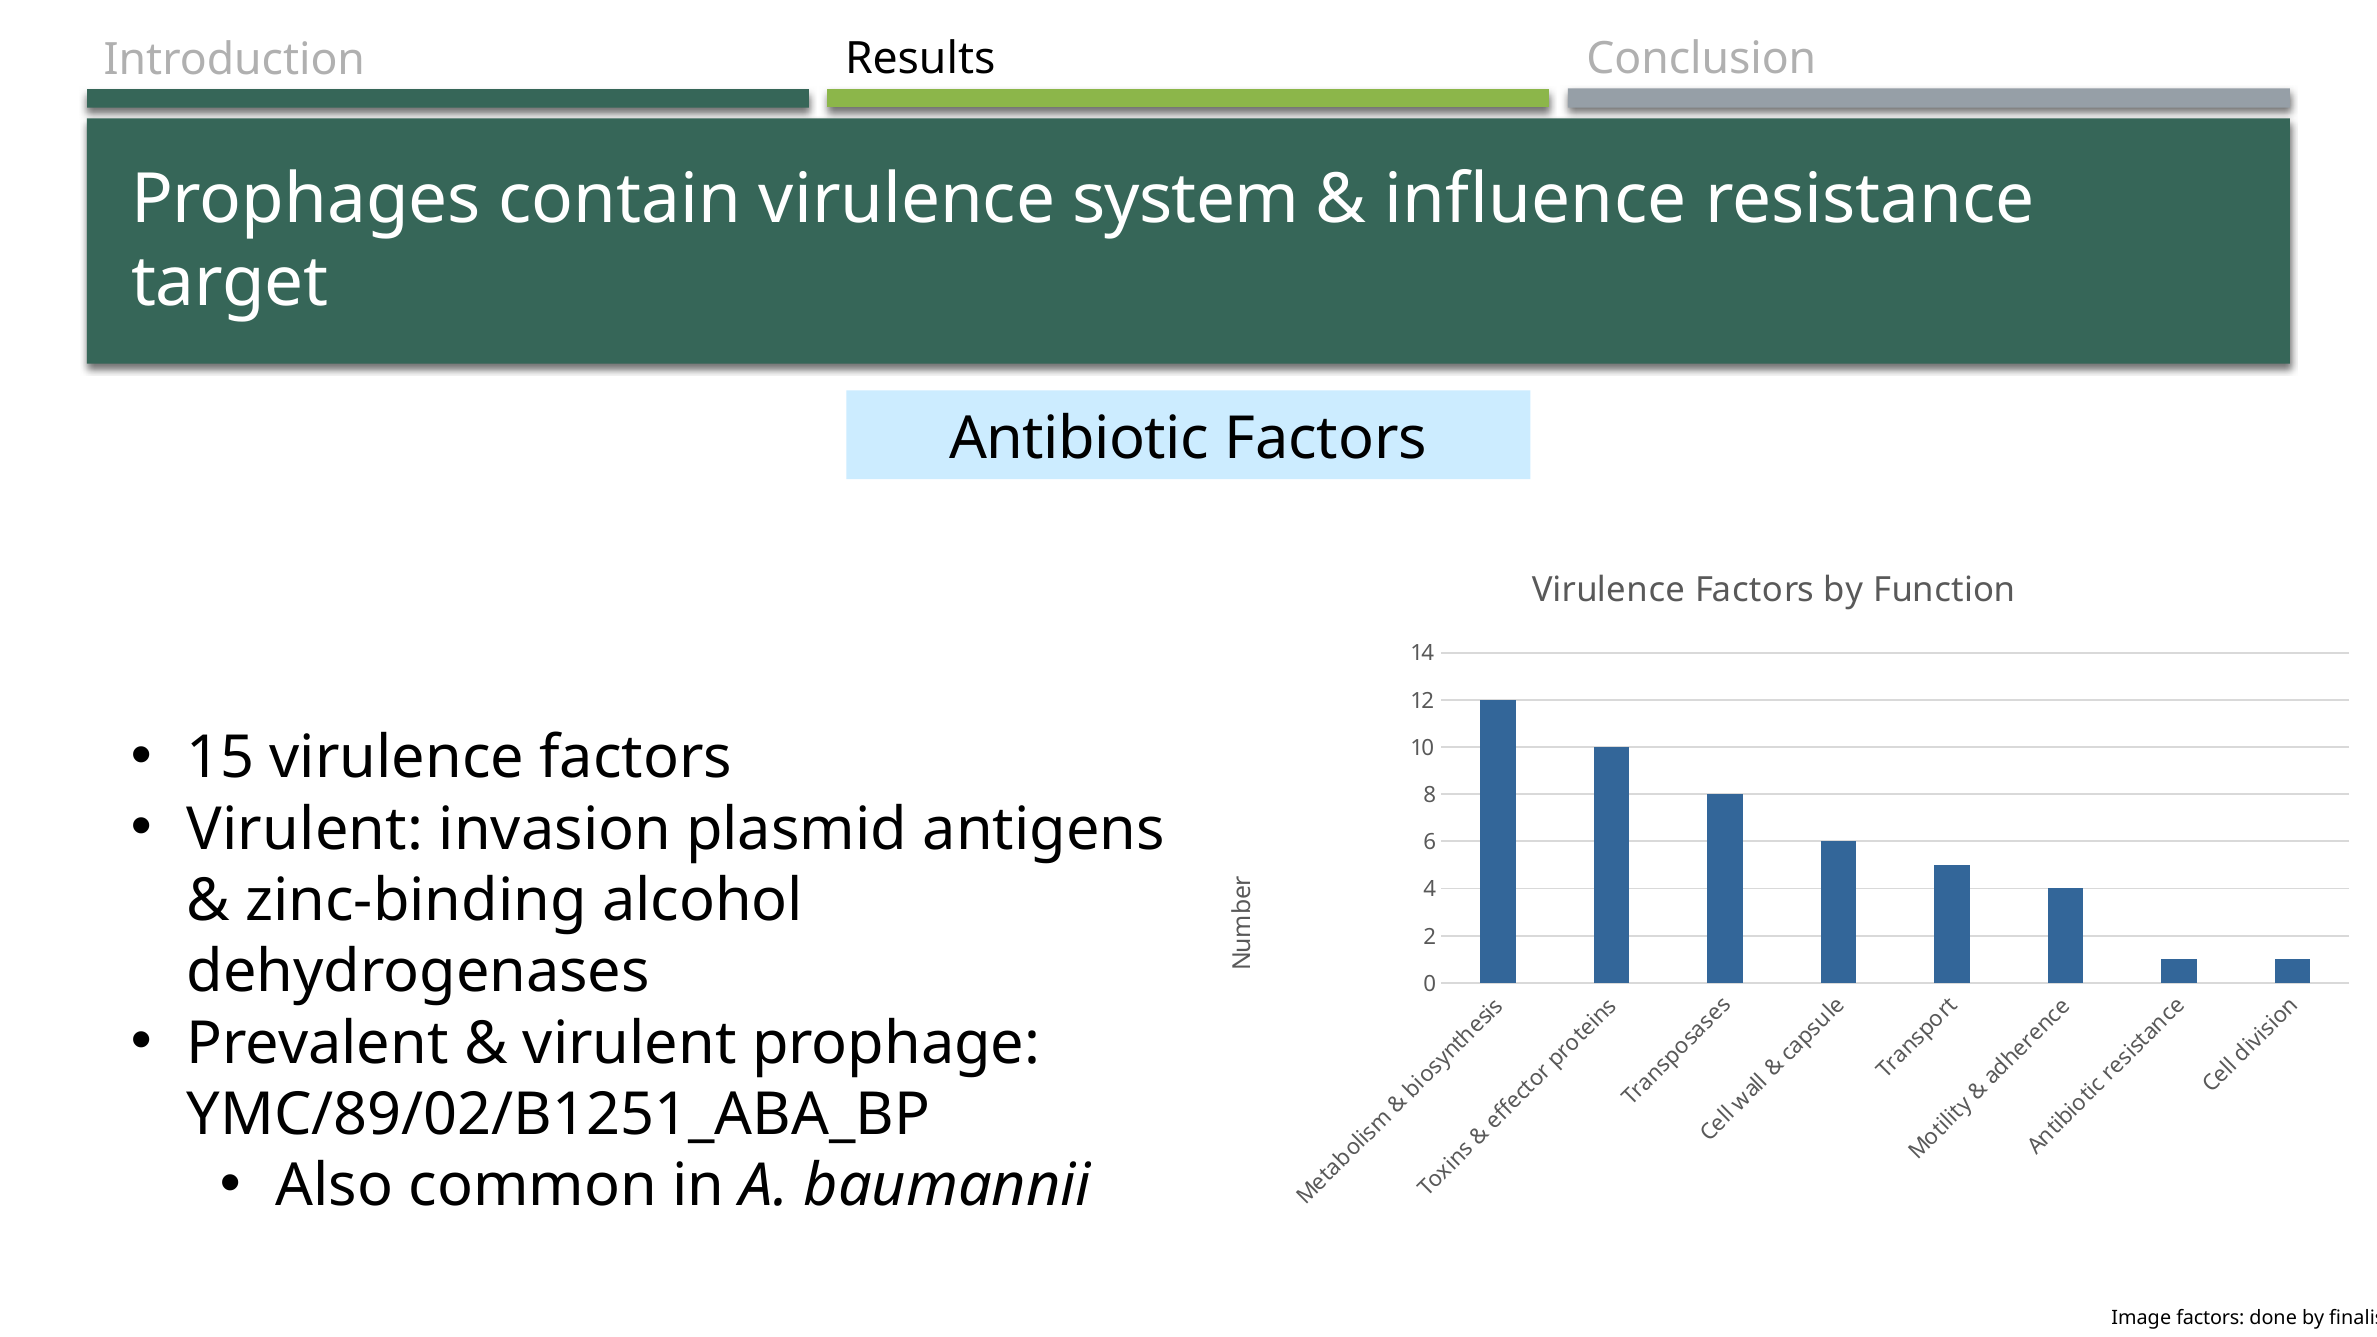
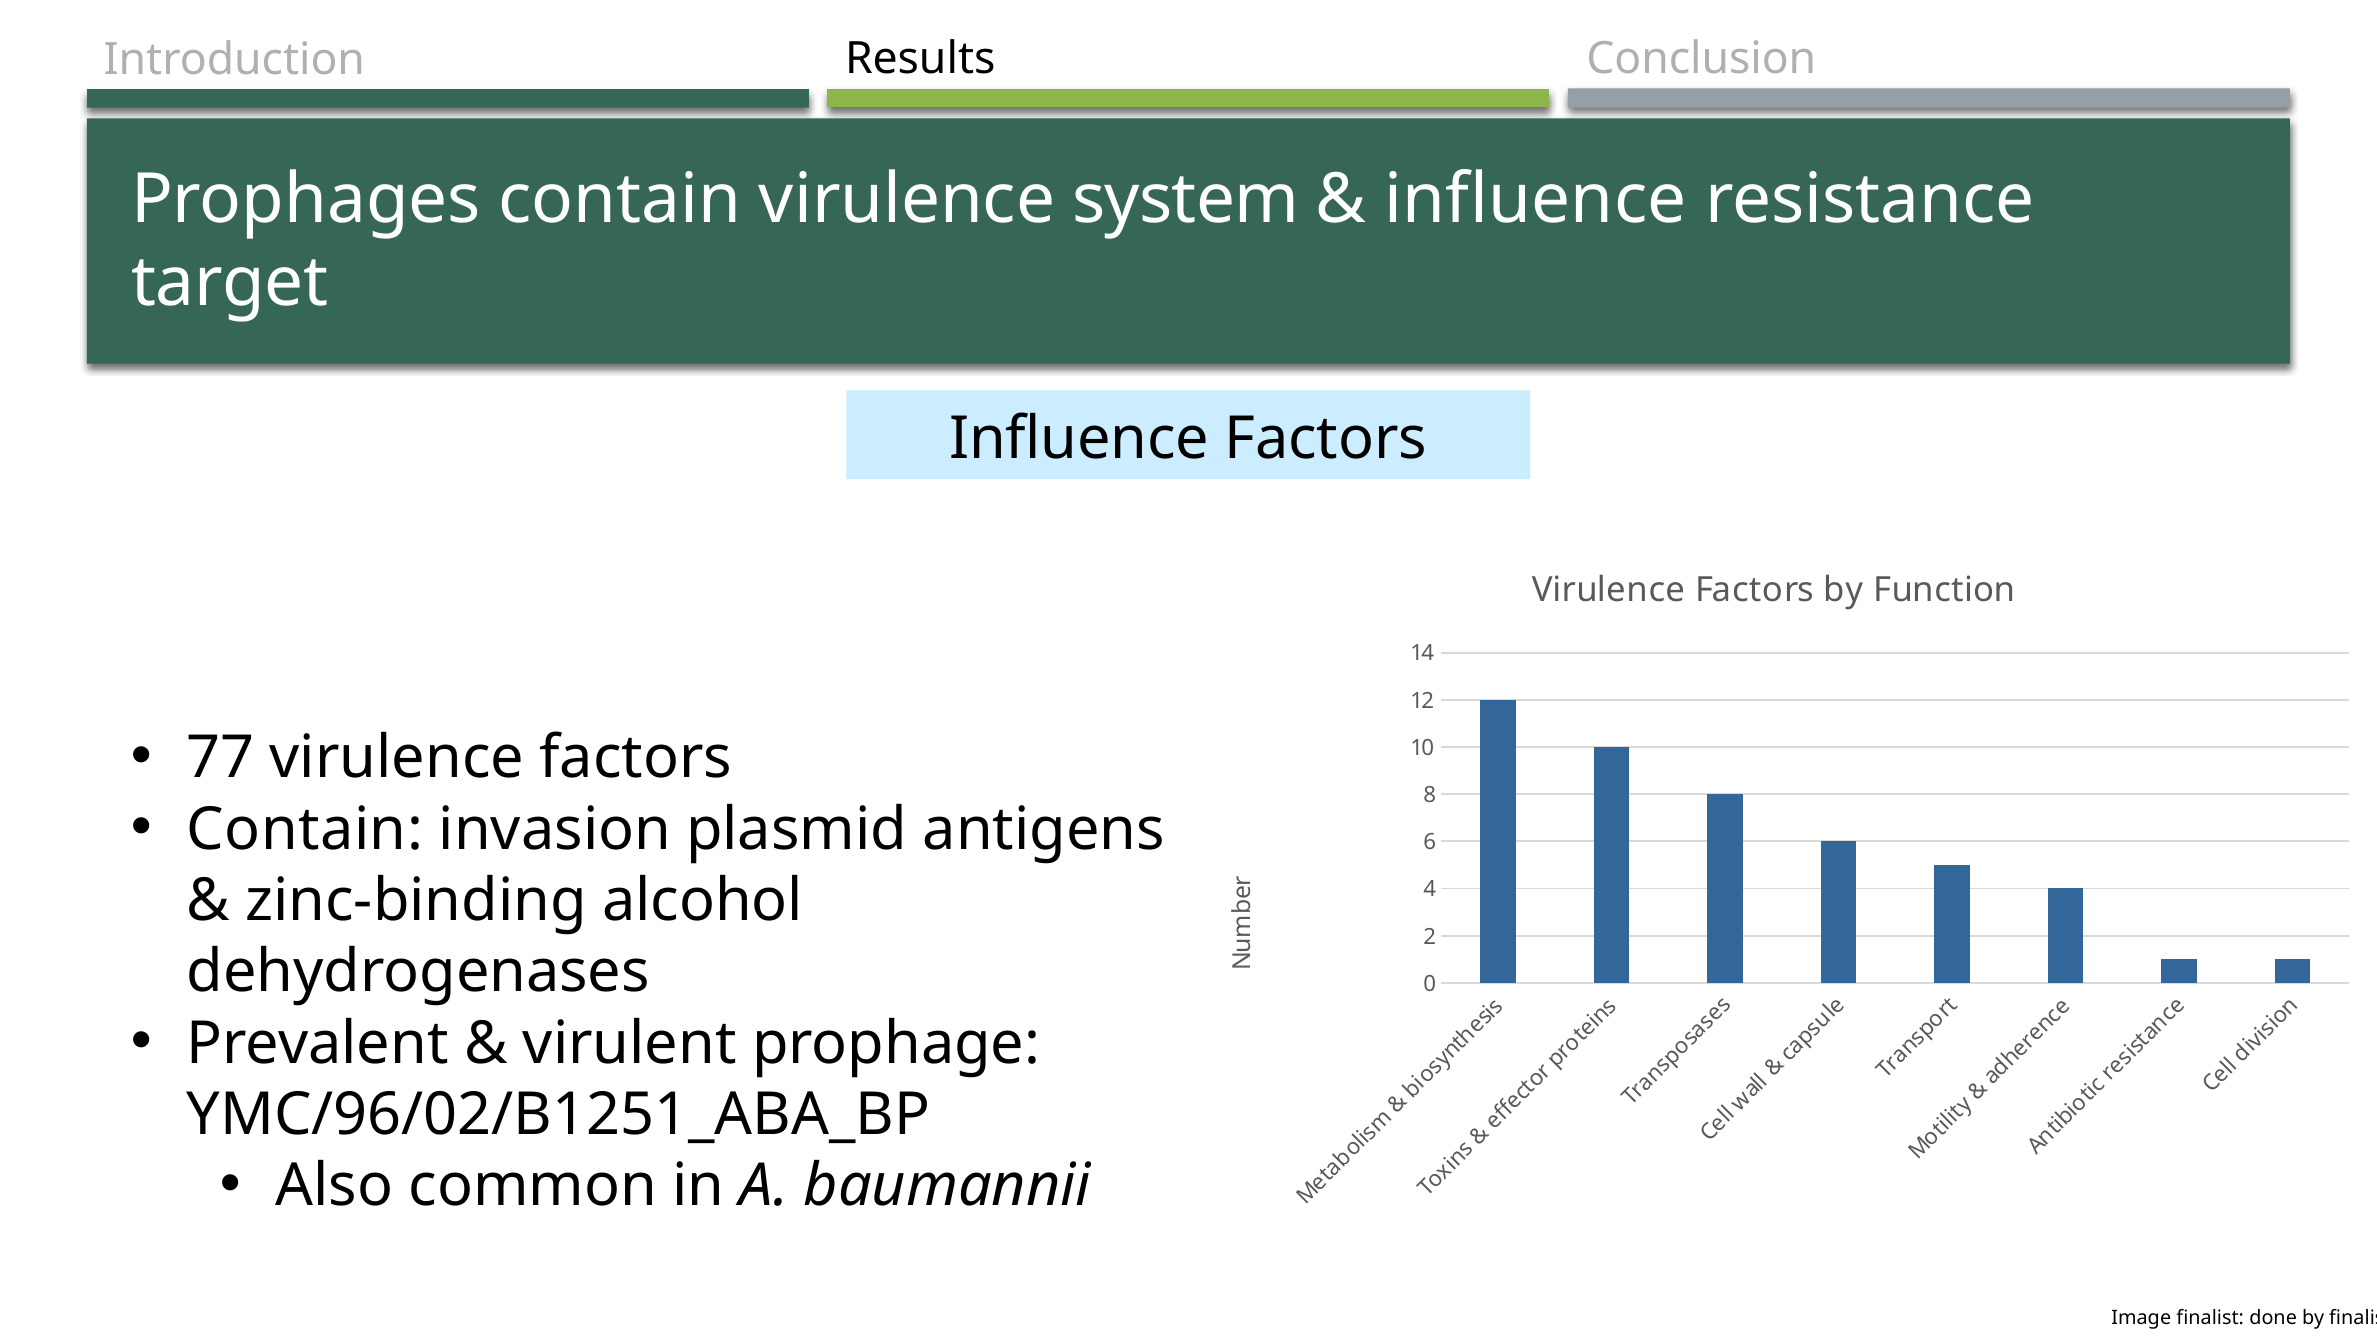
Antibiotic at (1079, 439): Antibiotic -> Influence
15: 15 -> 77
Virulent at (305, 830): Virulent -> Contain
YMC/89/02/B1251_ABA_BP: YMC/89/02/B1251_ABA_BP -> YMC/96/02/B1251_ABA_BP
Image factors: factors -> finalist
